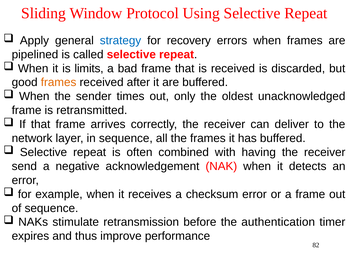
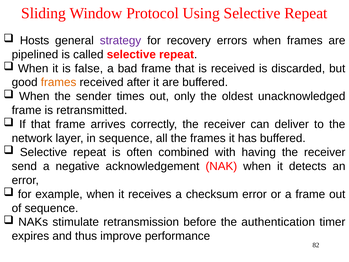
Apply: Apply -> Hosts
strategy colour: blue -> purple
limits: limits -> false
